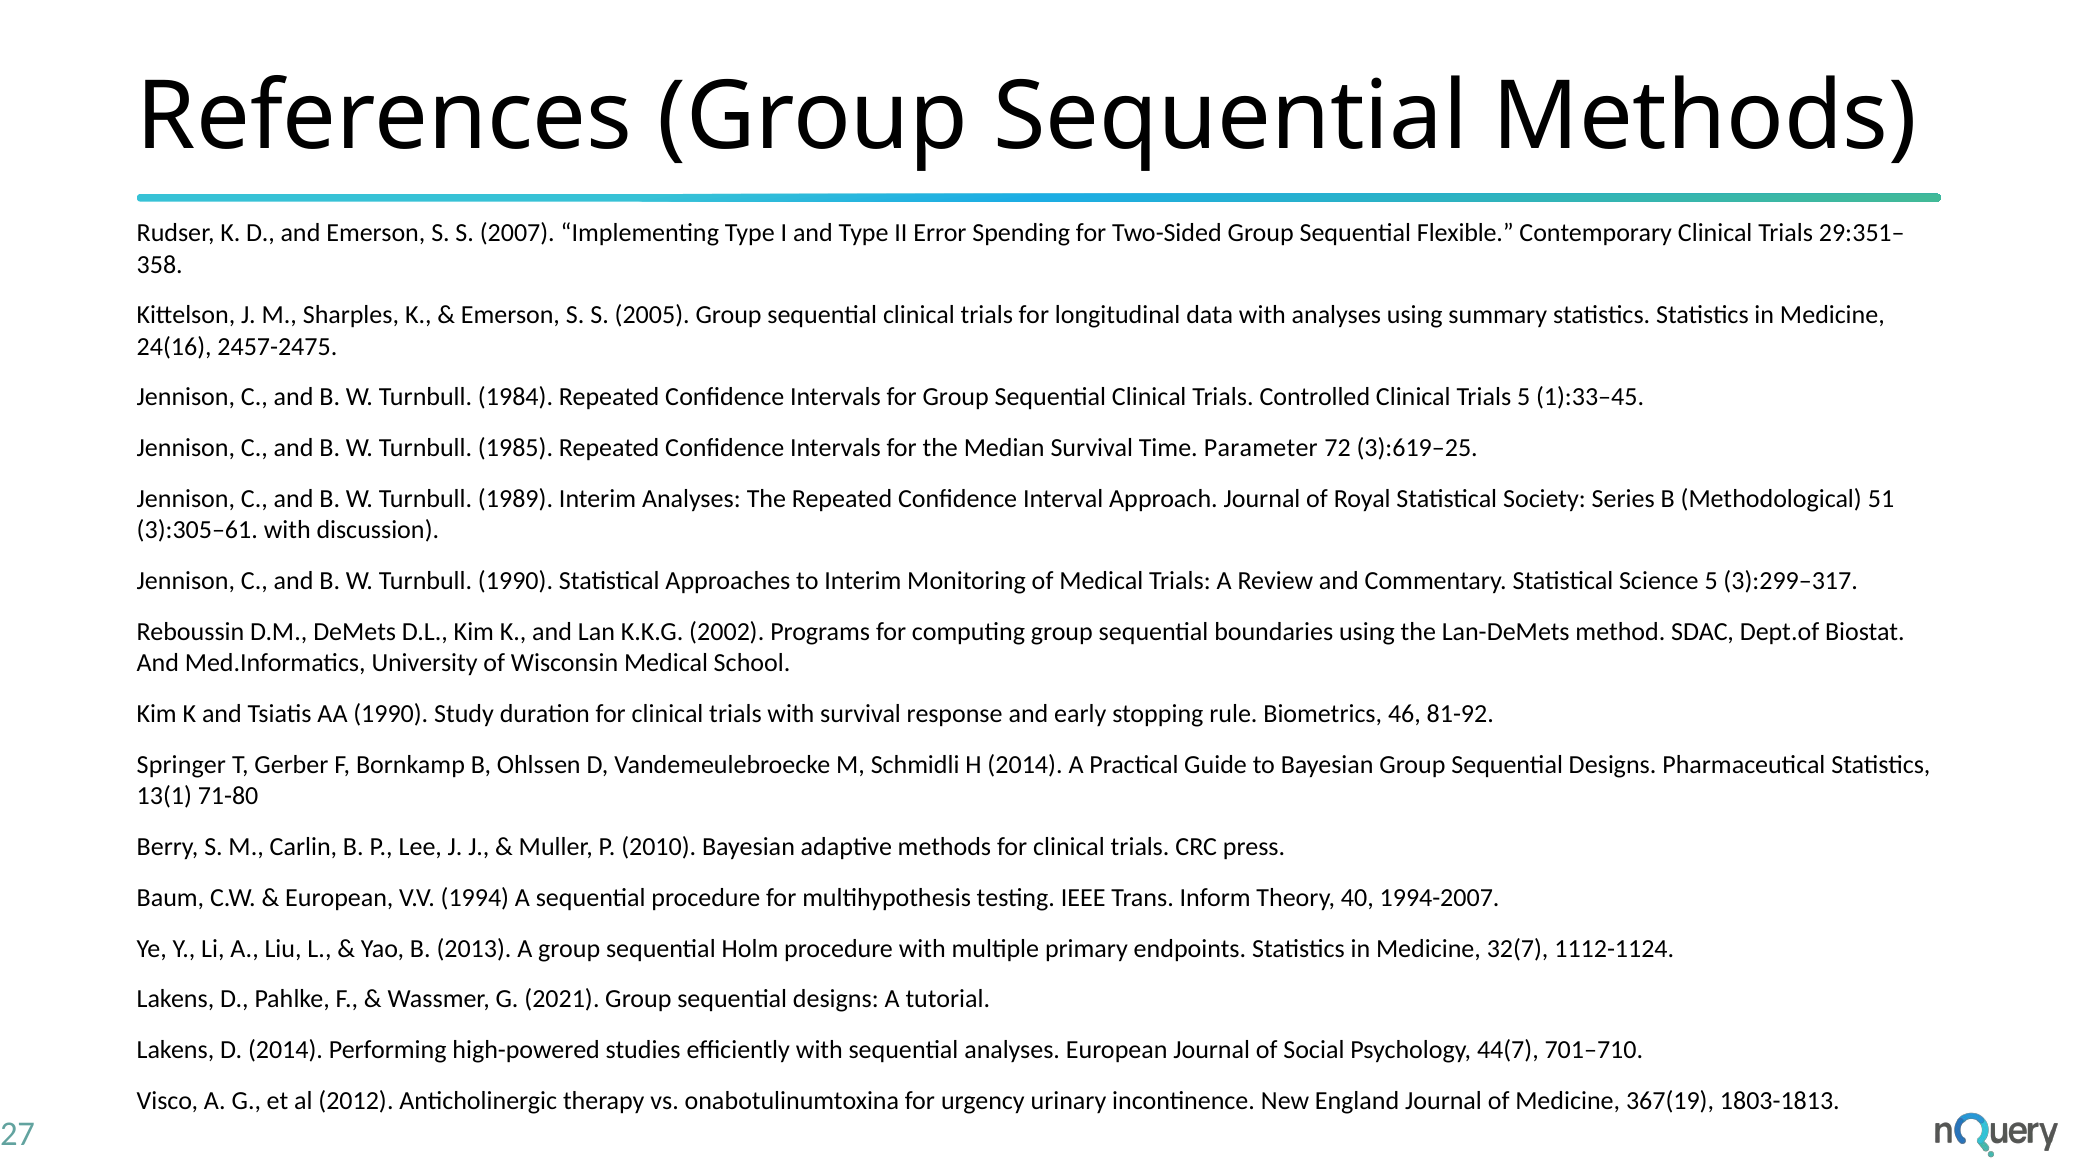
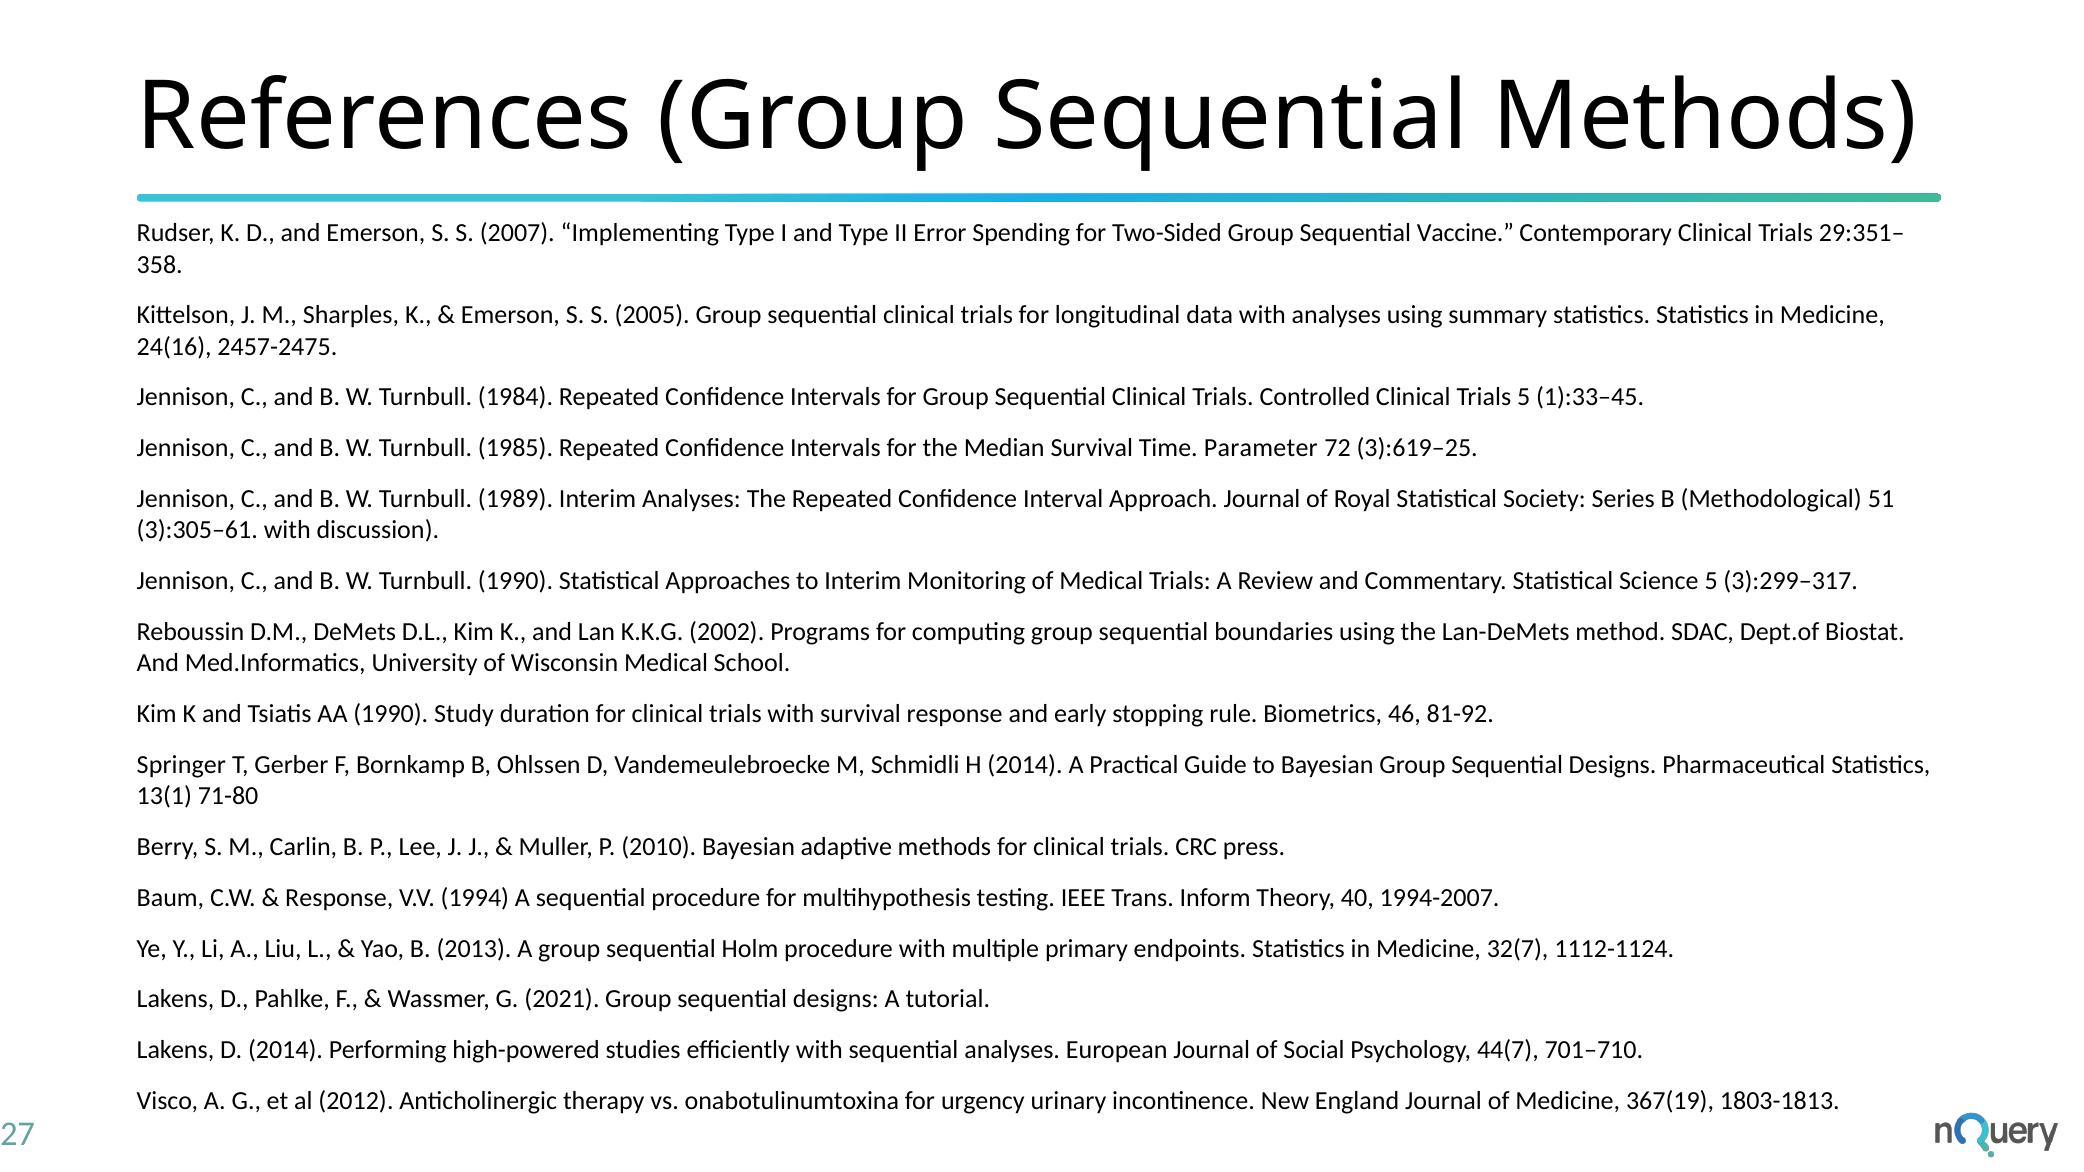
Flexible: Flexible -> Vaccine
European at (339, 898): European -> Response
